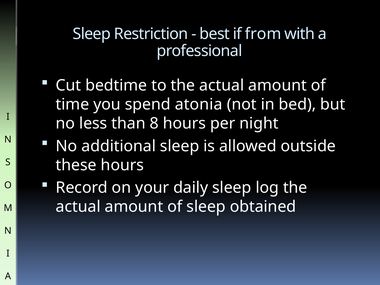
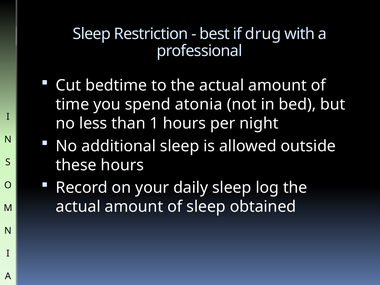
from: from -> drug
8: 8 -> 1
